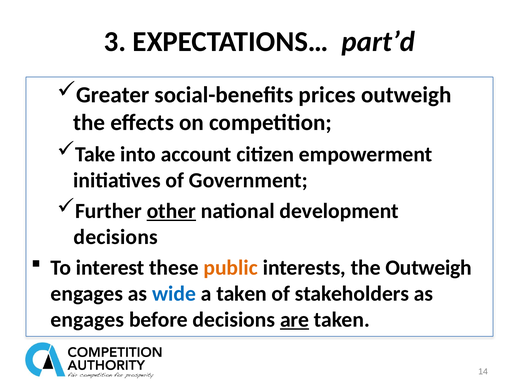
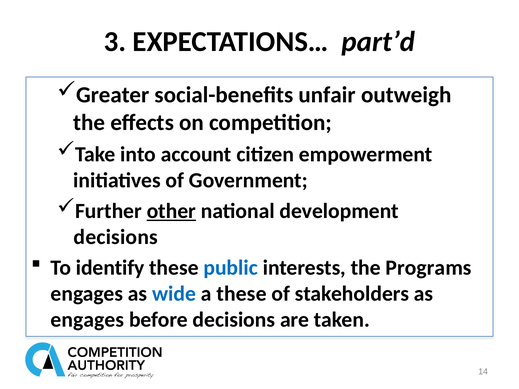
prices: prices -> unfair
interest: interest -> identify
public colour: orange -> blue
the Outweigh: Outweigh -> Programs
a taken: taken -> these
are underline: present -> none
